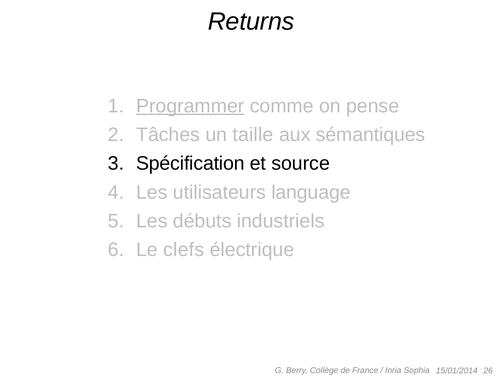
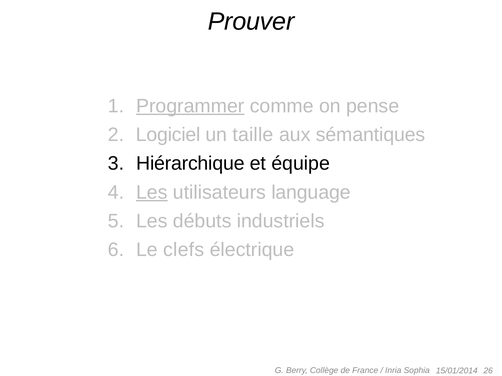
Returns: Returns -> Prouver
Tâches: Tâches -> Logiciel
Spécification: Spécification -> Hiérarchique
source: source -> équipe
Les at (152, 192) underline: none -> present
